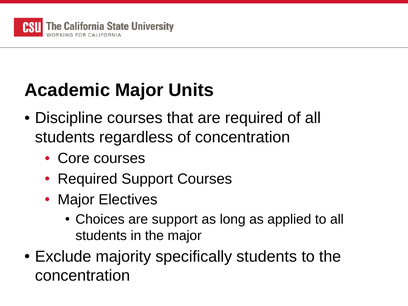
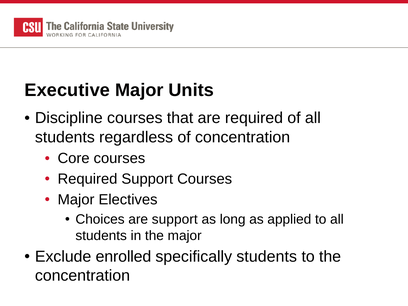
Academic: Academic -> Executive
majority: majority -> enrolled
